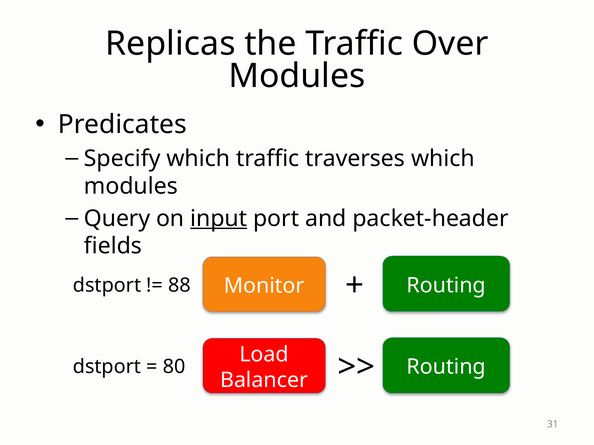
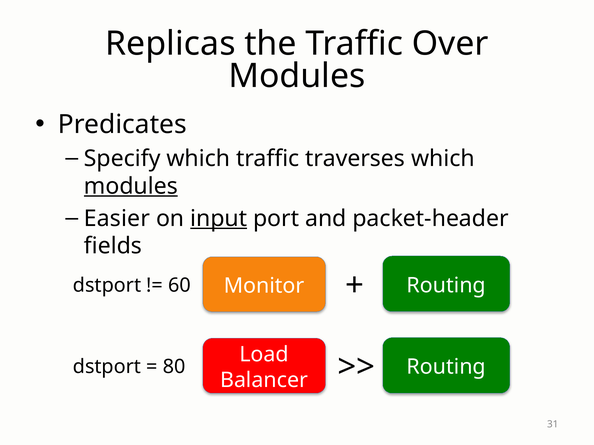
modules at (131, 186) underline: none -> present
Query: Query -> Easier
88: 88 -> 60
